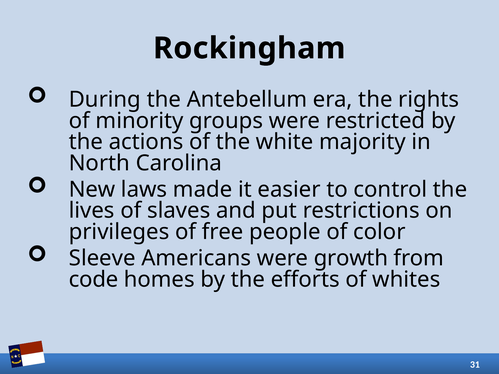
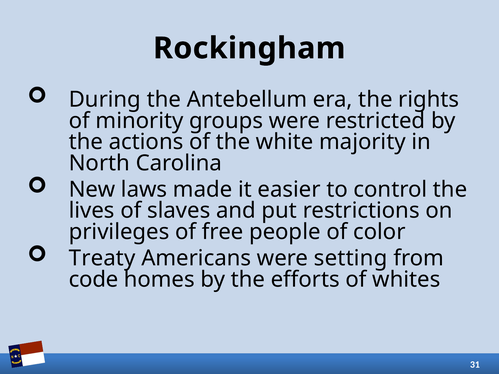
Sleeve: Sleeve -> Treaty
growth: growth -> setting
